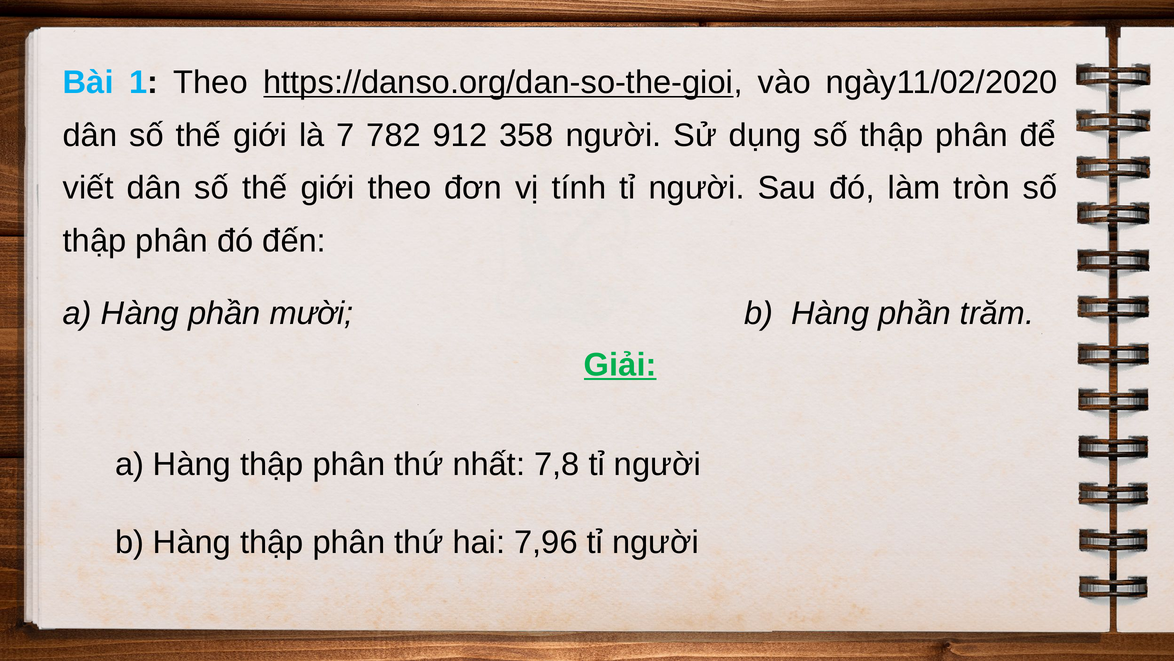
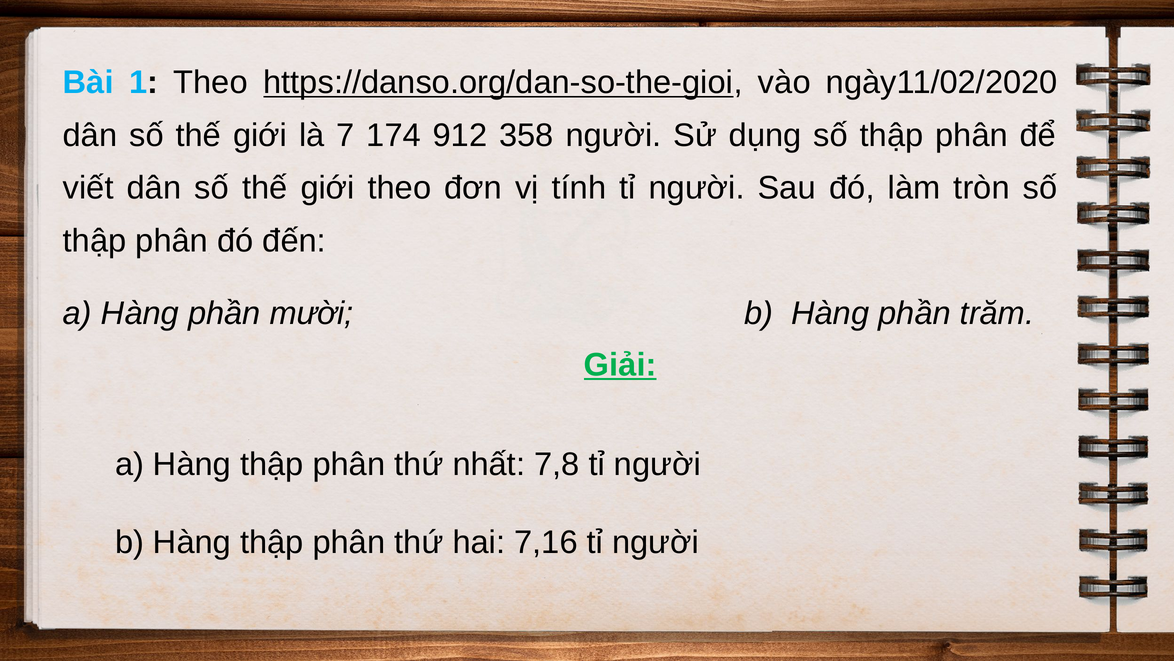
782: 782 -> 174
7,96: 7,96 -> 7,16
